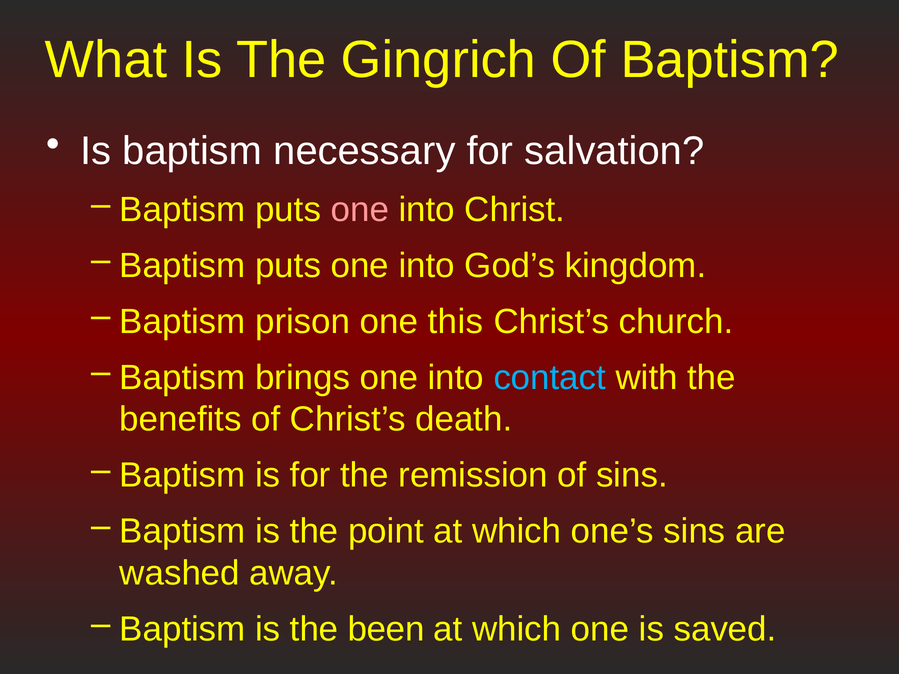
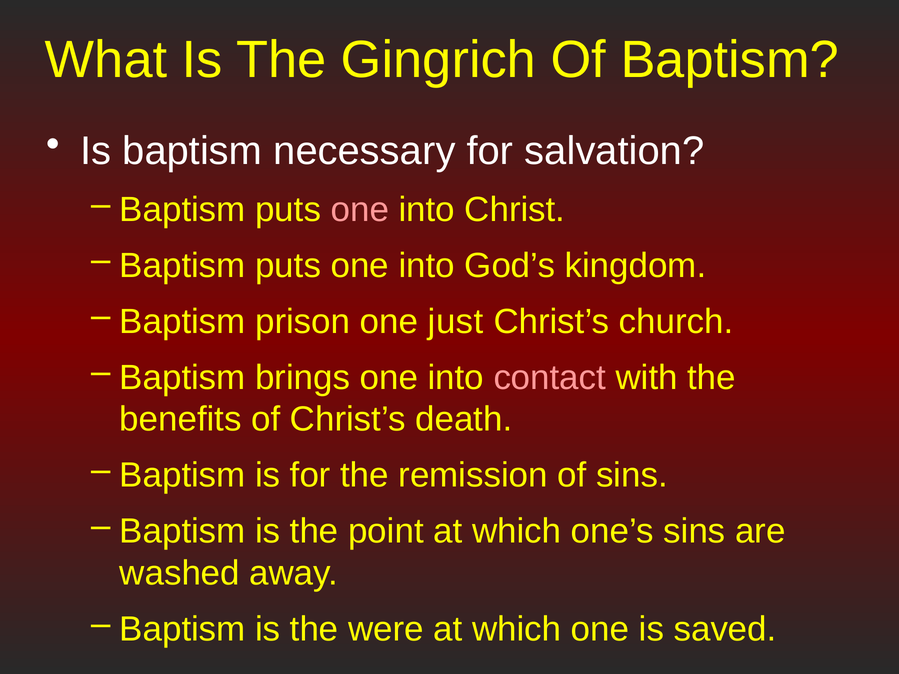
this: this -> just
contact colour: light blue -> pink
been: been -> were
